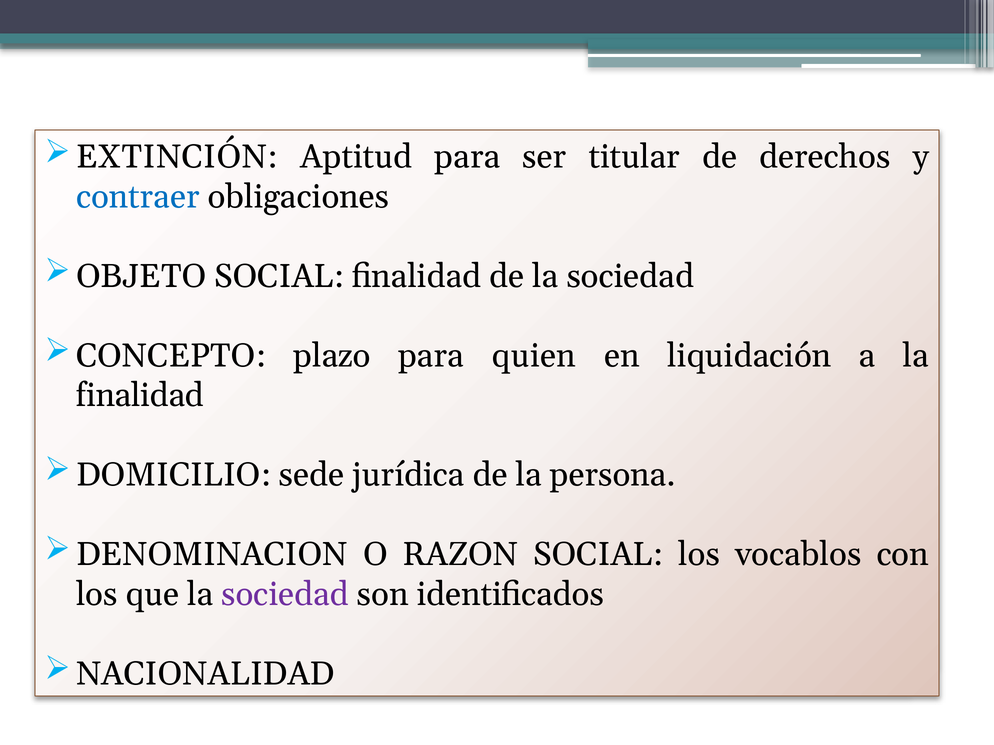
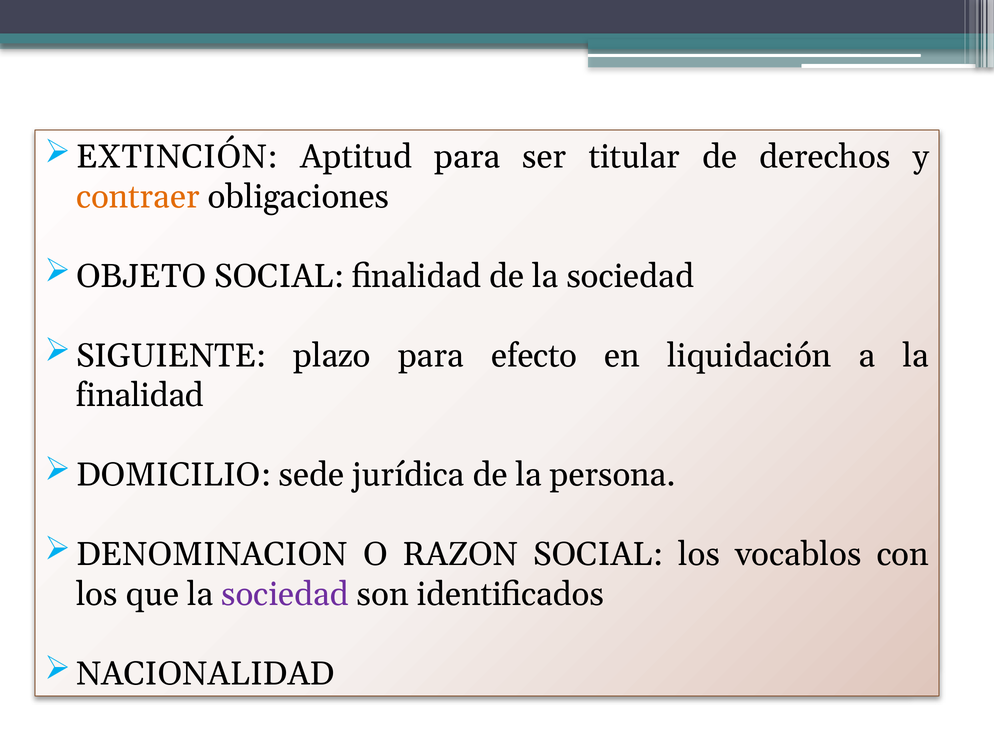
contraer colour: blue -> orange
CONCEPTO: CONCEPTO -> SIGUIENTE
quien: quien -> efecto
